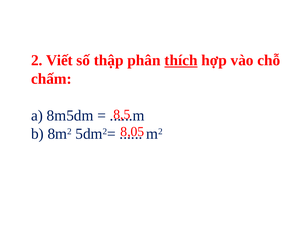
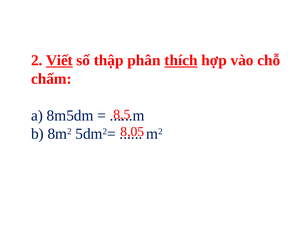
Viết underline: none -> present
